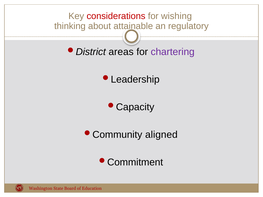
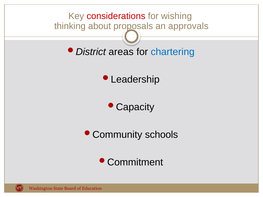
attainable: attainable -> proposals
regulatory: regulatory -> approvals
chartering colour: purple -> blue
aligned: aligned -> schools
